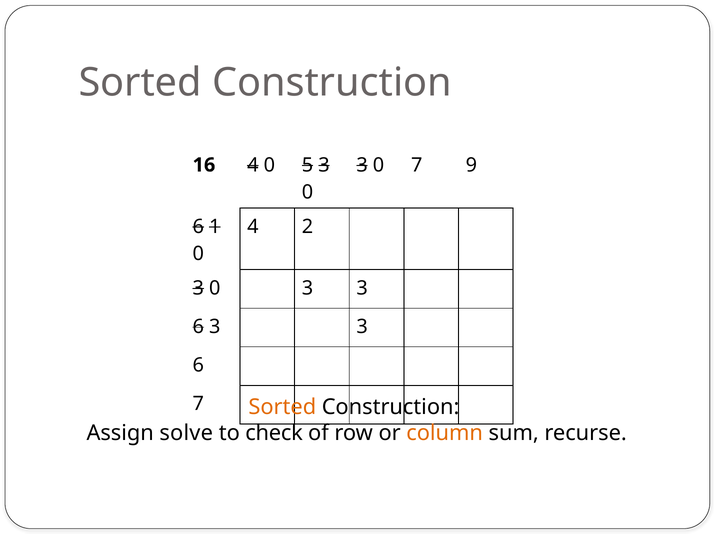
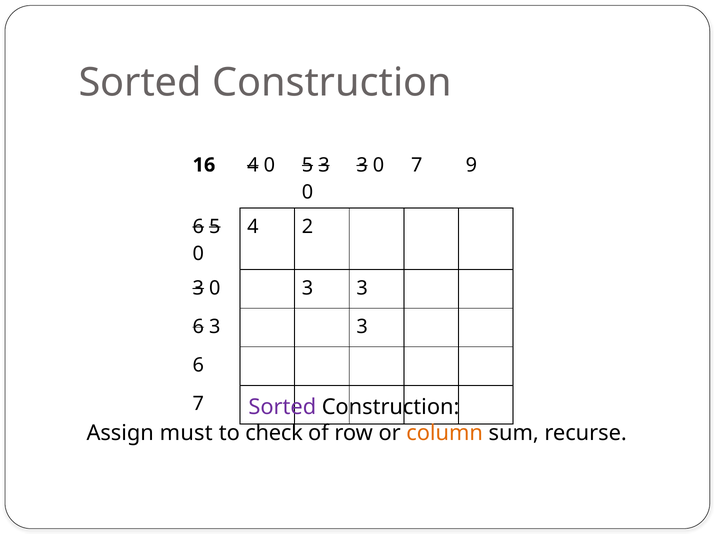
6 1: 1 -> 5
Sorted at (282, 407) colour: orange -> purple
solve: solve -> must
